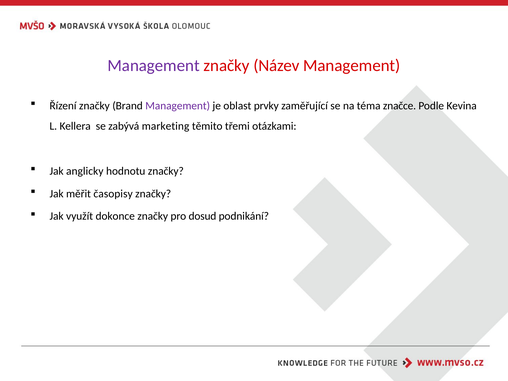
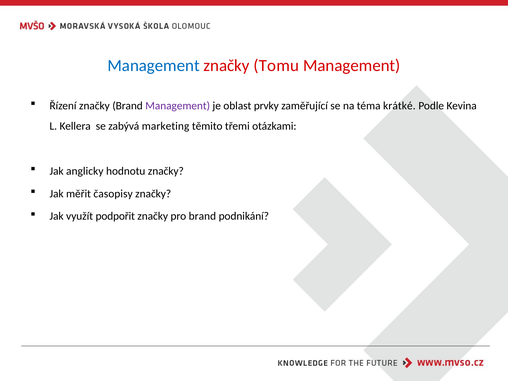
Management at (154, 65) colour: purple -> blue
Název: Název -> Tomu
značce: značce -> krátké
dokonce: dokonce -> podpořit
pro dosud: dosud -> brand
